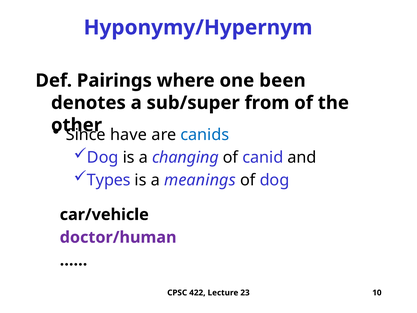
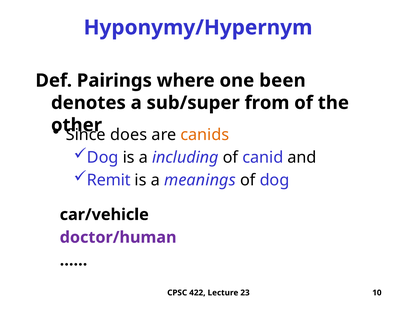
have: have -> does
canids colour: blue -> orange
changing: changing -> including
Types: Types -> Remit
